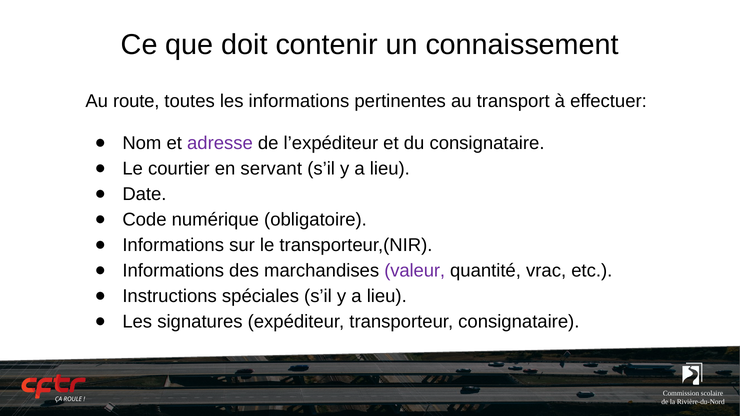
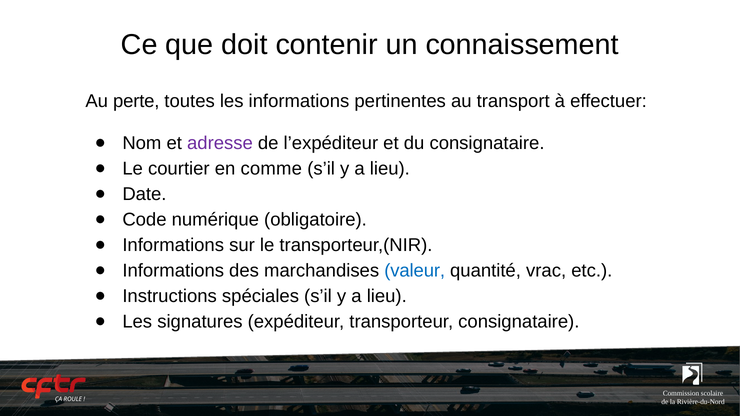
route: route -> perte
servant: servant -> comme
valeur colour: purple -> blue
